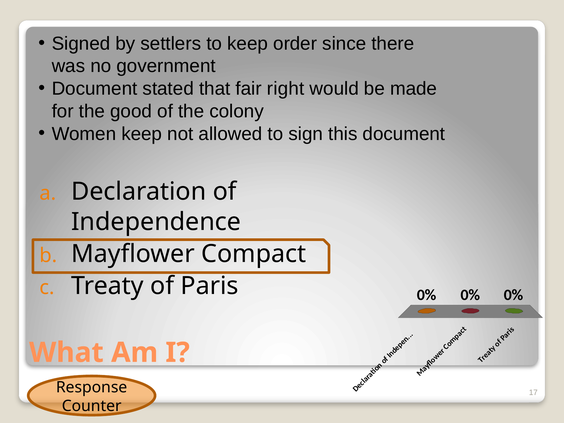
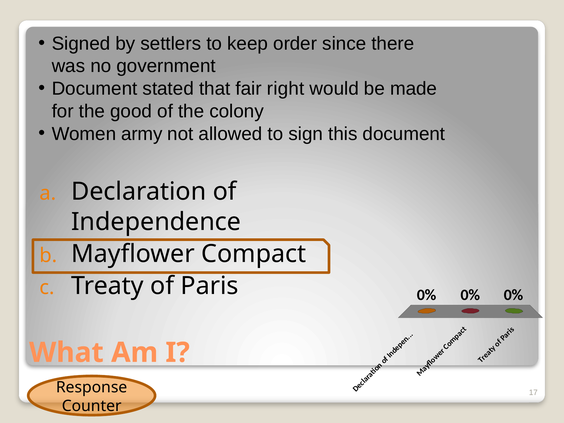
Women keep: keep -> army
